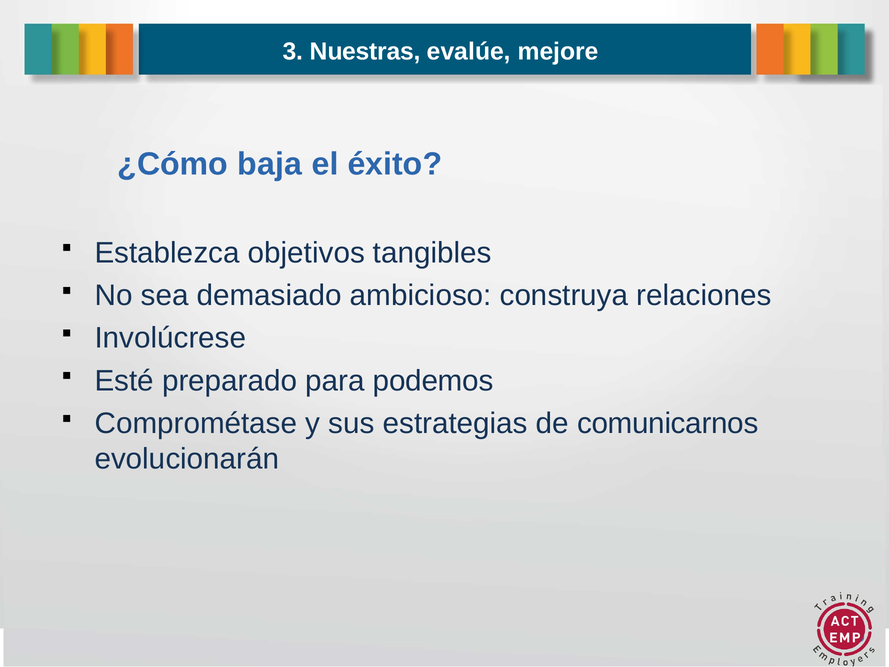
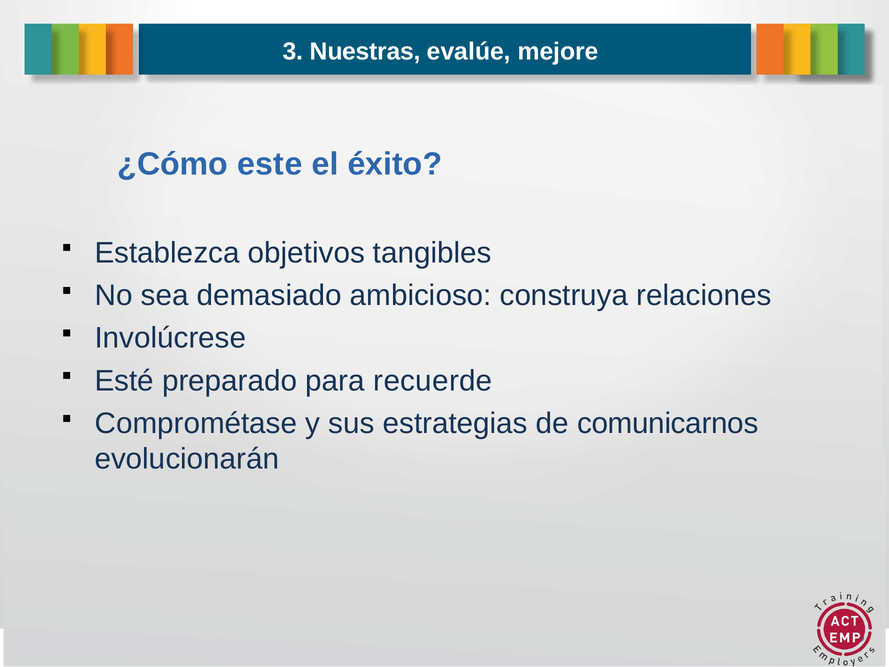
baja: baja -> este
podemos: podemos -> recuerde
